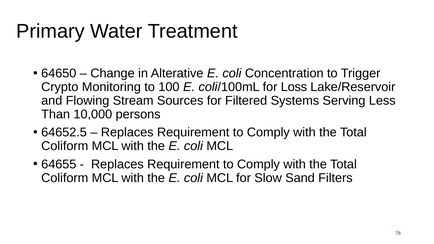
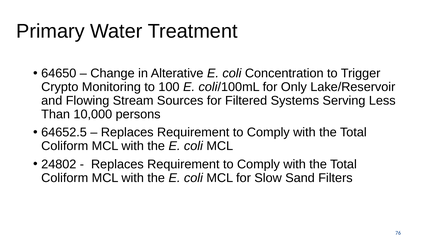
Loss: Loss -> Only
64655: 64655 -> 24802
